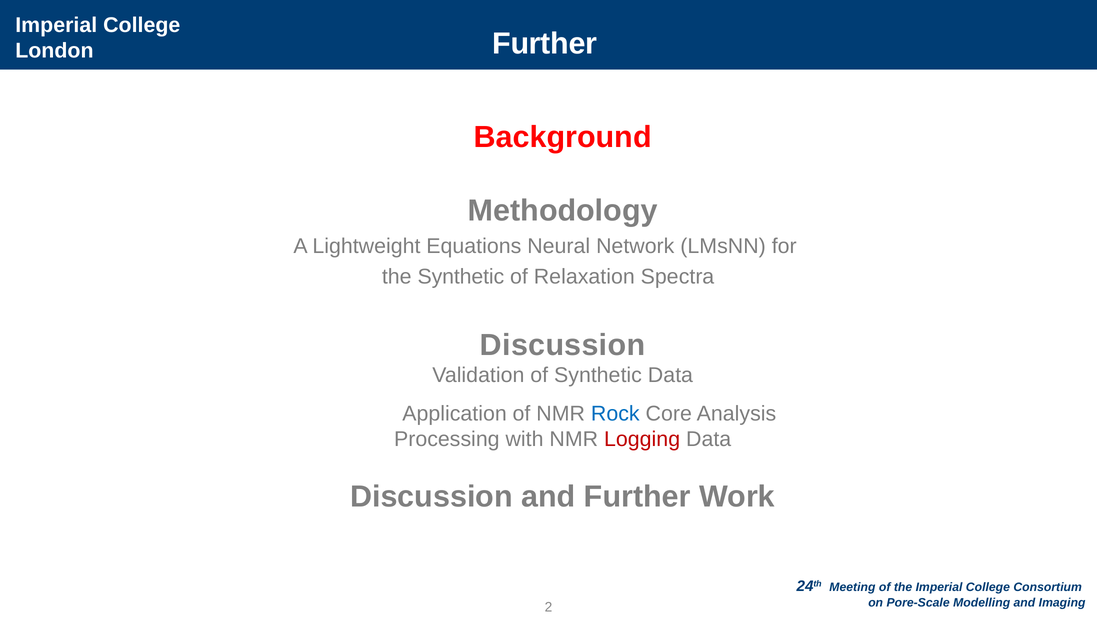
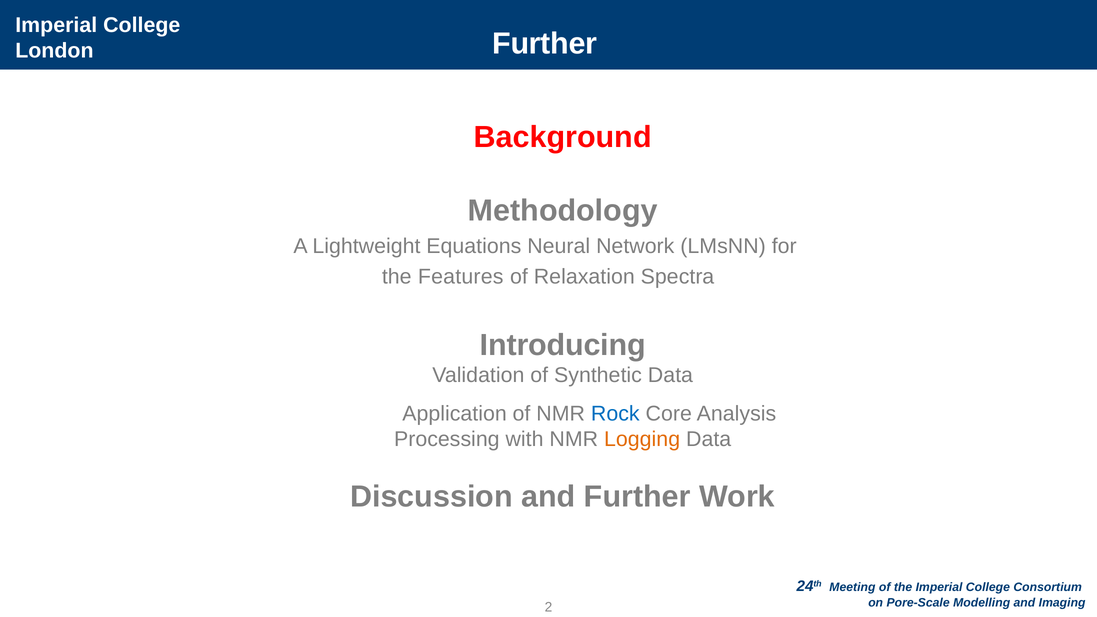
the Synthetic: Synthetic -> Features
Discussion at (563, 345): Discussion -> Introducing
Logging colour: red -> orange
